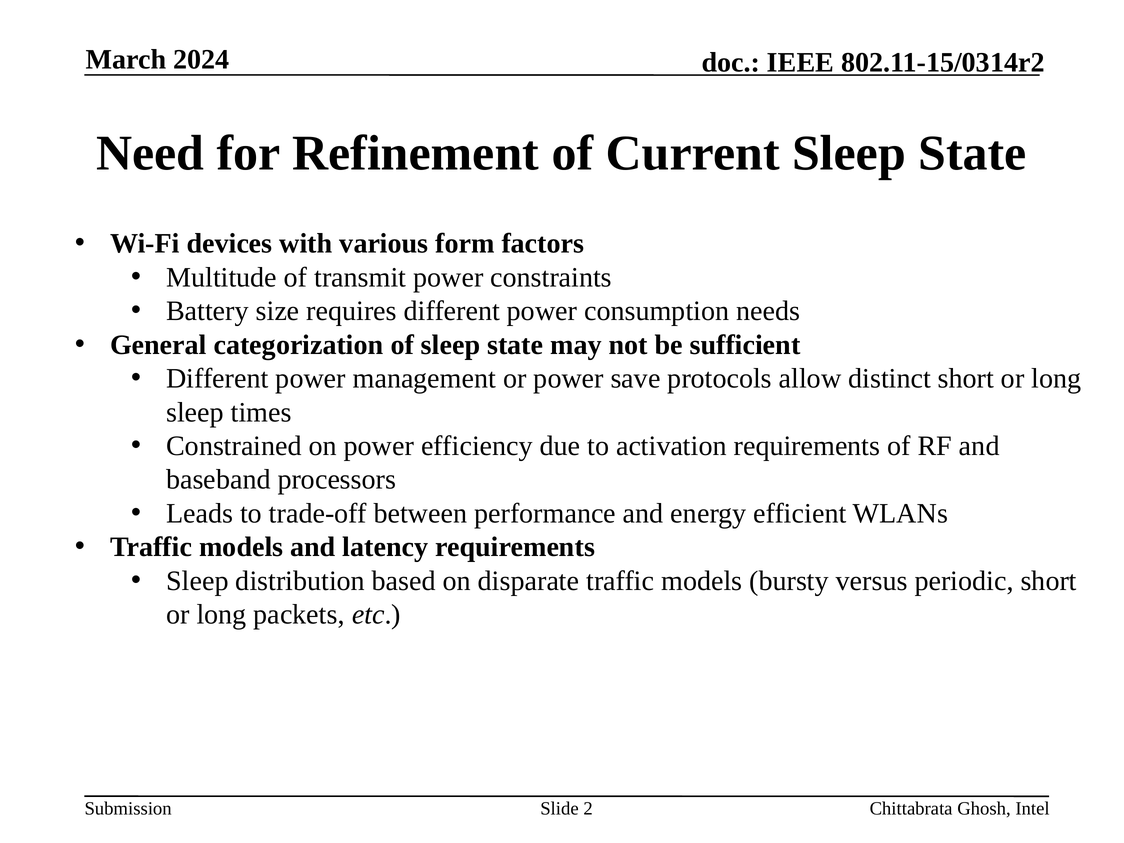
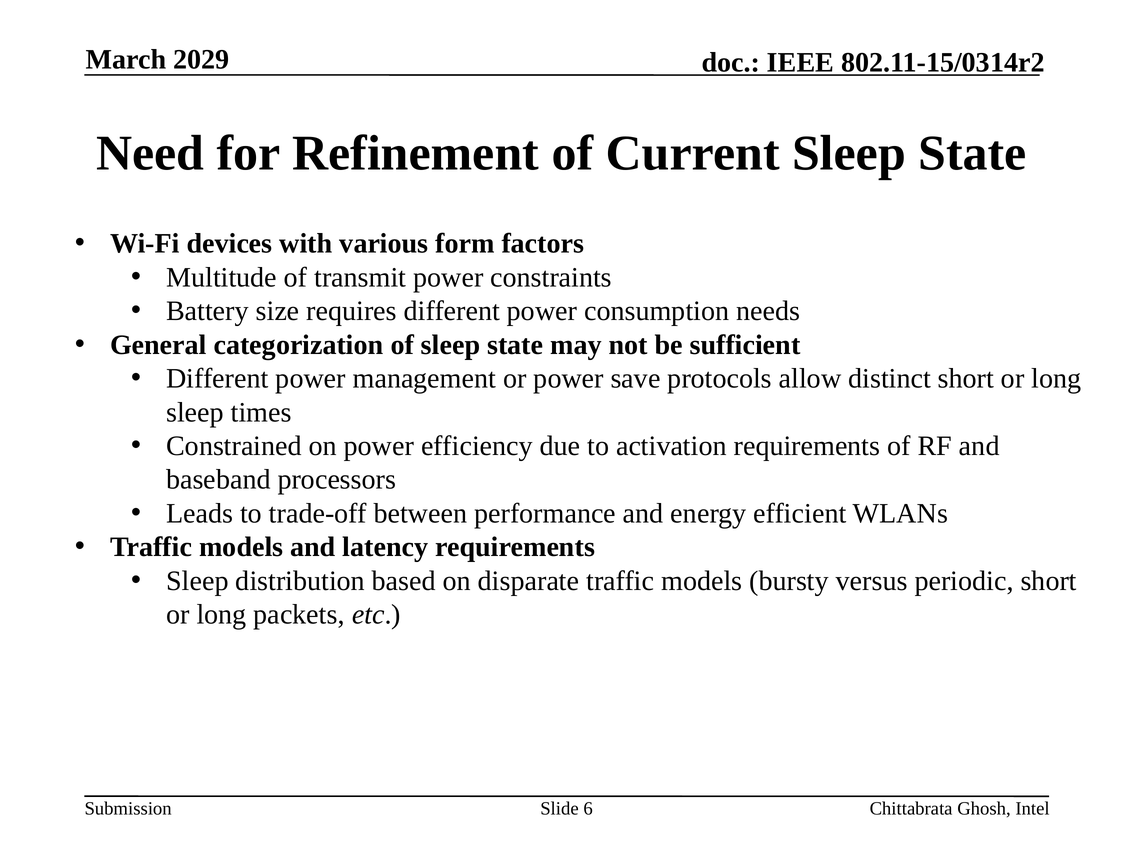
2024: 2024 -> 2029
2: 2 -> 6
